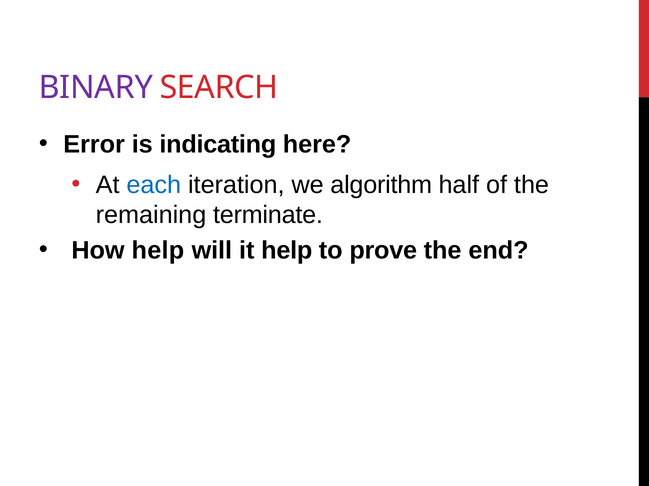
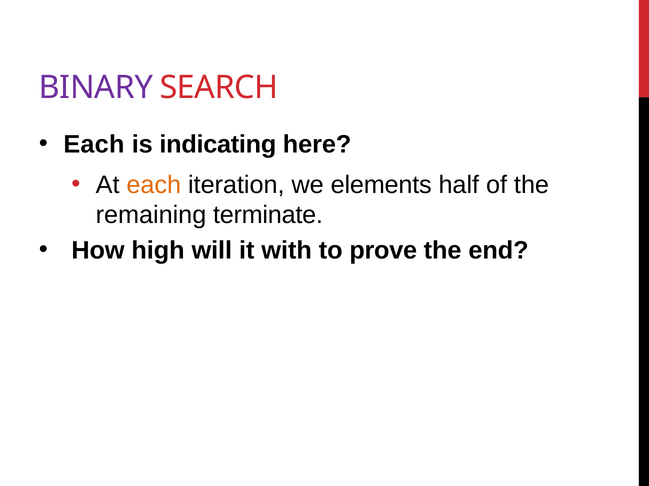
Error at (94, 144): Error -> Each
each at (154, 185) colour: blue -> orange
algorithm: algorithm -> elements
How help: help -> high
it help: help -> with
